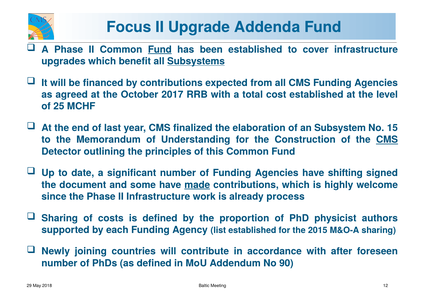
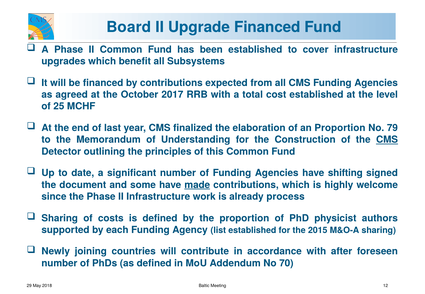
Focus: Focus -> Board
Upgrade Addenda: Addenda -> Financed
Fund at (160, 50) underline: present -> none
Subsystems underline: present -> none
an Subsystem: Subsystem -> Proportion
15: 15 -> 79
90: 90 -> 70
